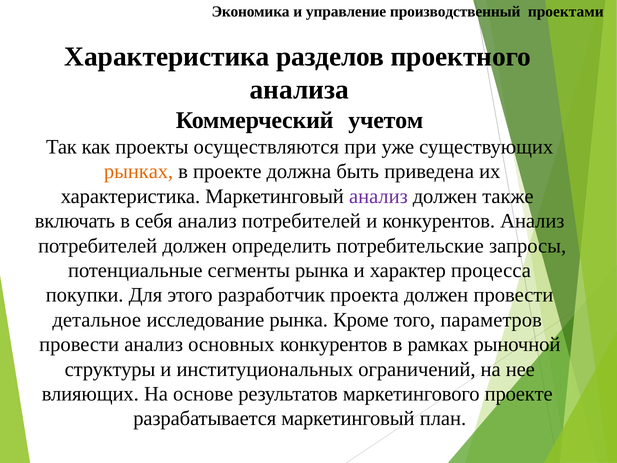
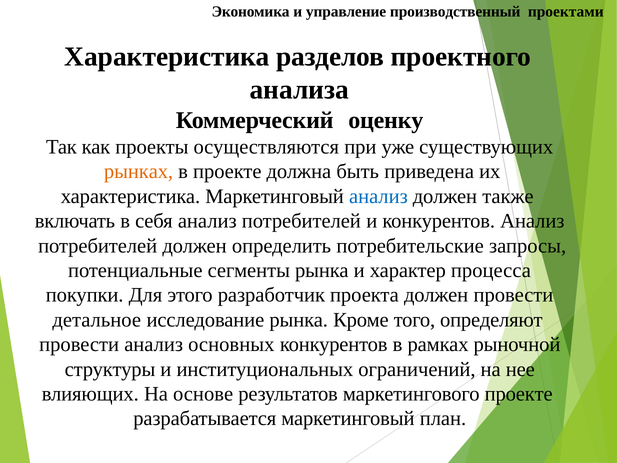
учетом: учетом -> оценку
анализ at (378, 196) colour: purple -> blue
параметров: параметров -> определяют
